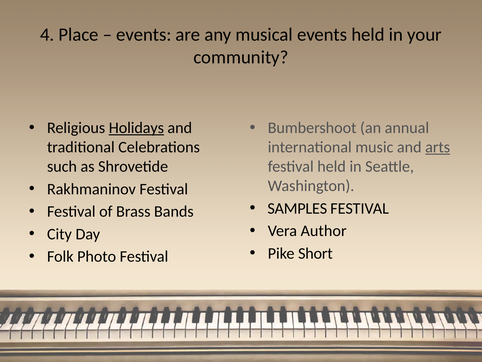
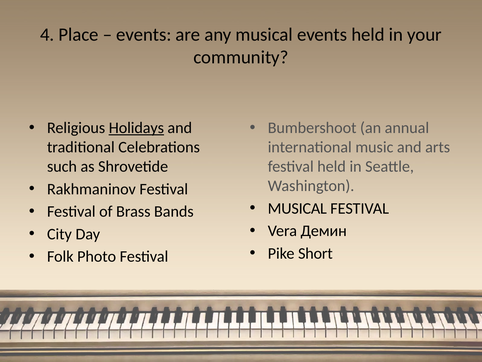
arts underline: present -> none
SAMPLES at (297, 208): SAMPLES -> MUSICAL
Author: Author -> Демин
